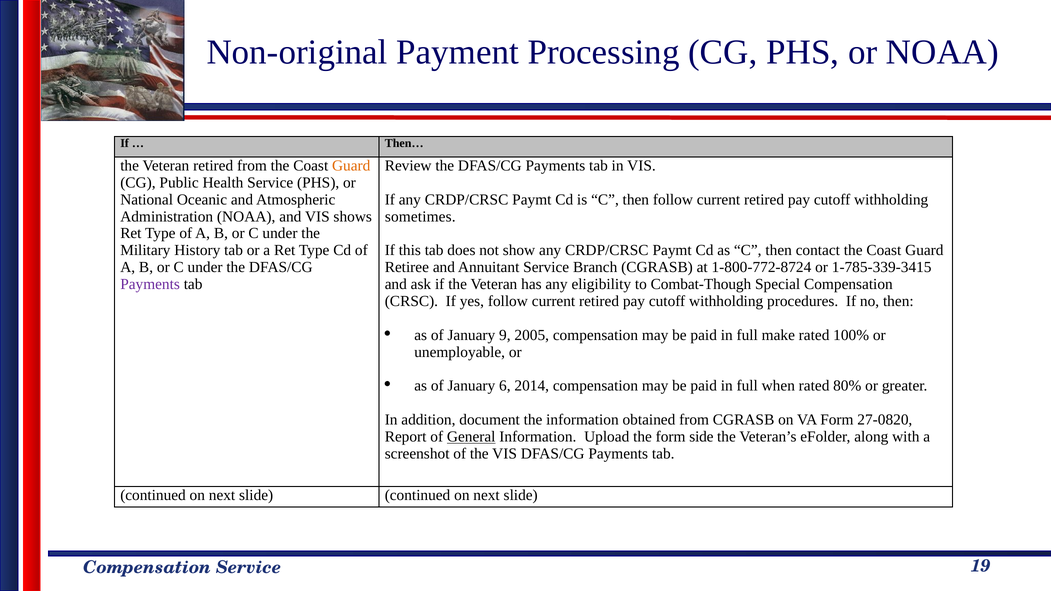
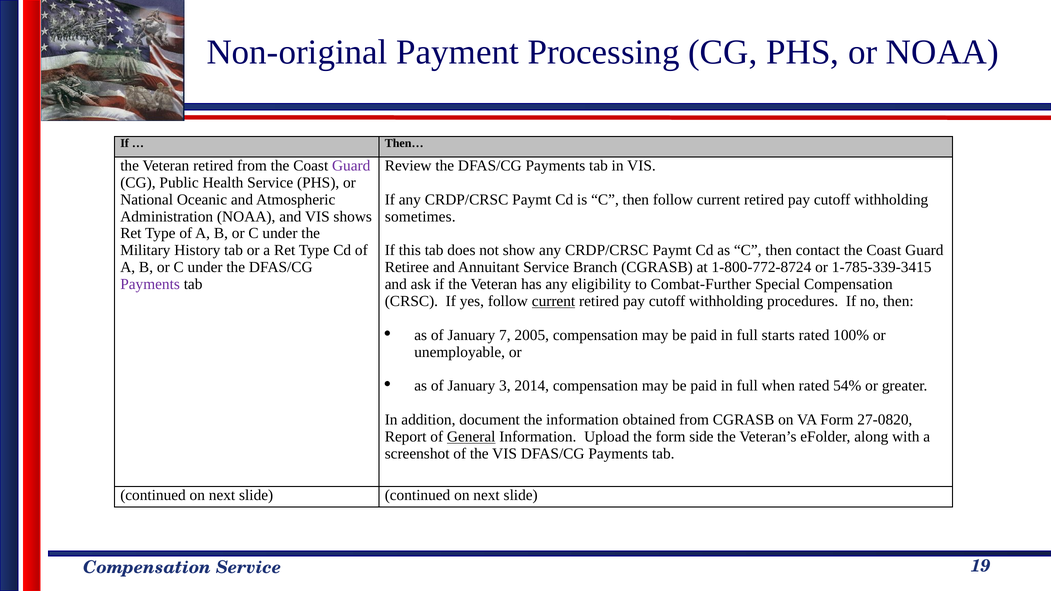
Guard at (351, 166) colour: orange -> purple
Combat-Though: Combat-Though -> Combat-Further
current at (554, 301) underline: none -> present
9: 9 -> 7
make: make -> starts
6: 6 -> 3
80%: 80% -> 54%
